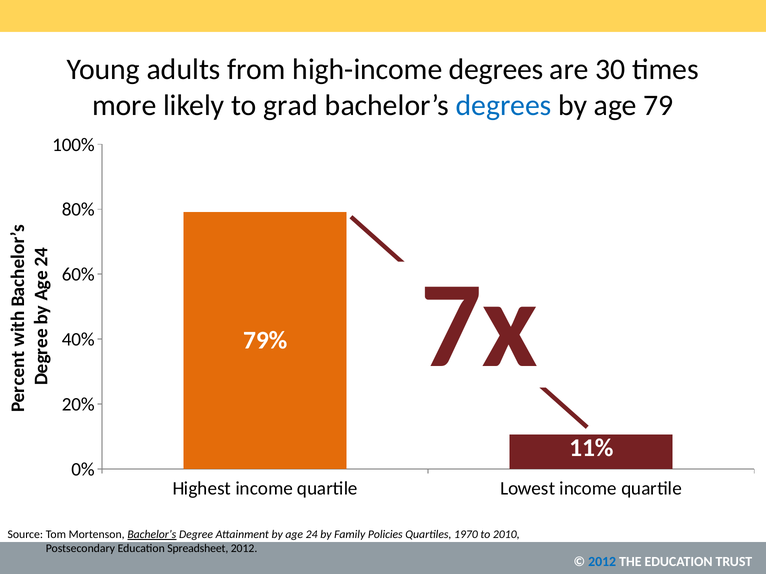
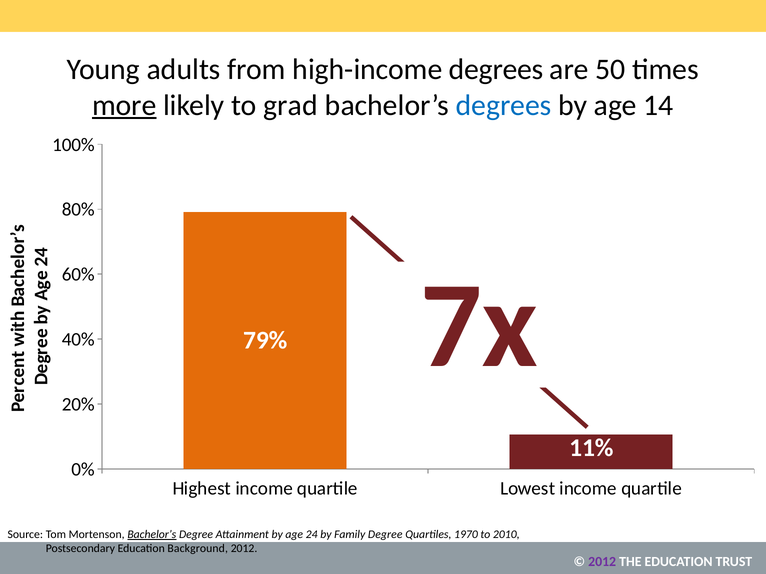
30: 30 -> 50
more underline: none -> present
79: 79 -> 14
Family Policies: Policies -> Degree
Spreadsheet: Spreadsheet -> Background
2012 at (602, 562) colour: blue -> purple
